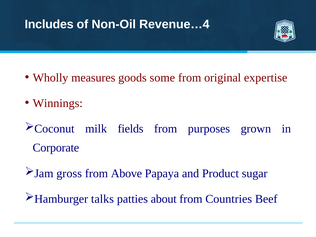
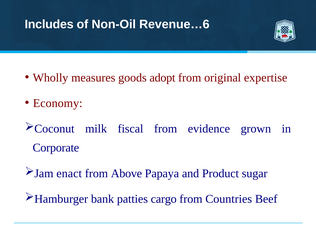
Revenue…4: Revenue…4 -> Revenue…6
some: some -> adopt
Winnings: Winnings -> Economy
fields: fields -> fiscal
purposes: purposes -> evidence
gross: gross -> enact
talks: talks -> bank
about: about -> cargo
